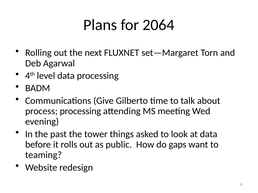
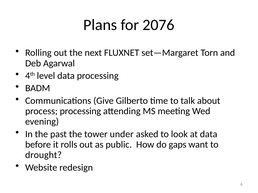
2064: 2064 -> 2076
things: things -> under
teaming: teaming -> drought
